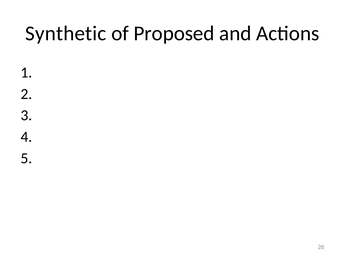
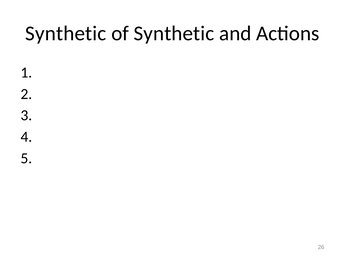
of Proposed: Proposed -> Synthetic
